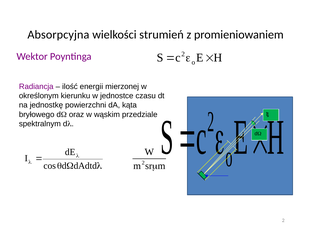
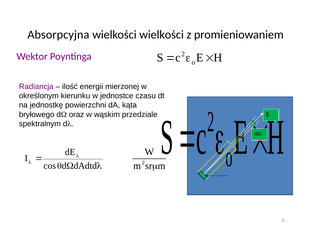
wielkości strumień: strumień -> wielkości
